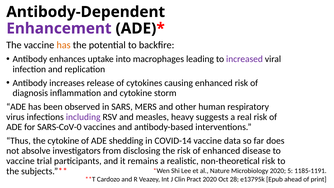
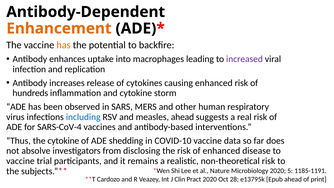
Enhancement colour: purple -> orange
diagnosis: diagnosis -> hundreds
including colour: purple -> blue
measles heavy: heavy -> ahead
SARS-CoV-0: SARS-CoV-0 -> SARS-CoV-4
COVID-14: COVID-14 -> COVID-10
